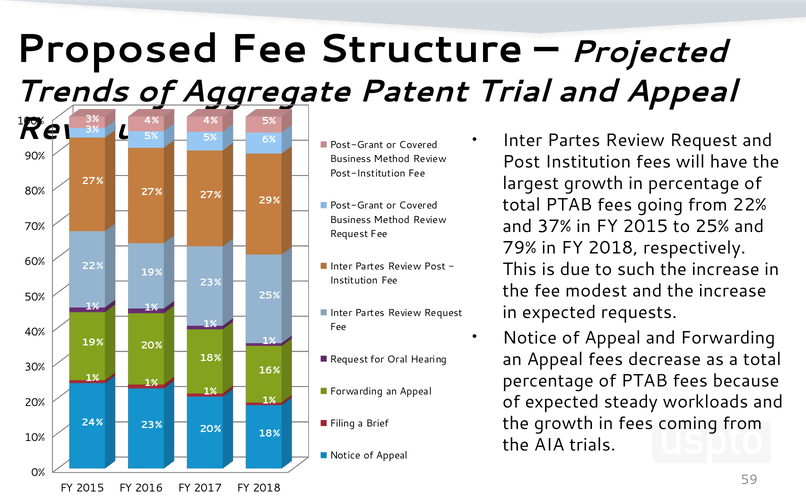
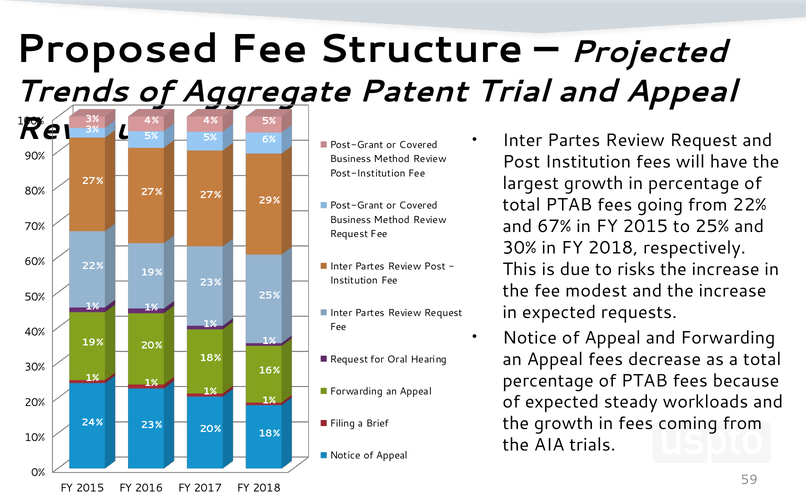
37%: 37% -> 67%
79% at (520, 248): 79% -> 30%
such: such -> risks
